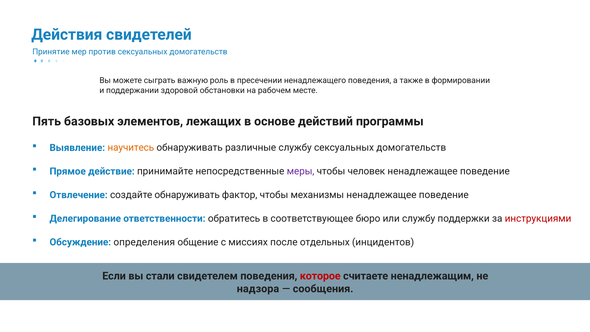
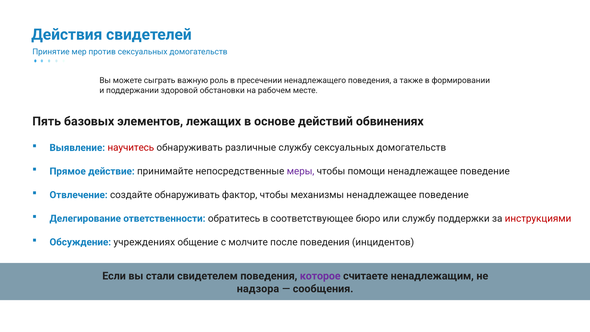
программы: программы -> обвинениях
научитесь colour: orange -> red
человек: человек -> помощи
определения: определения -> учреждениях
миссиях: миссиях -> молчите
после отдельных: отдельных -> поведения
которое colour: red -> purple
